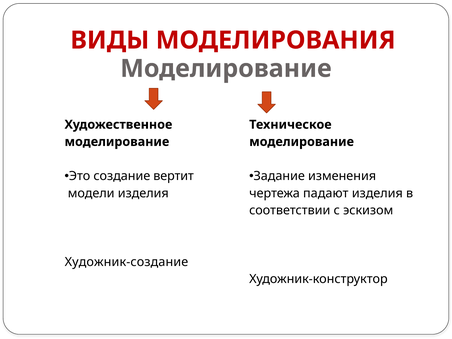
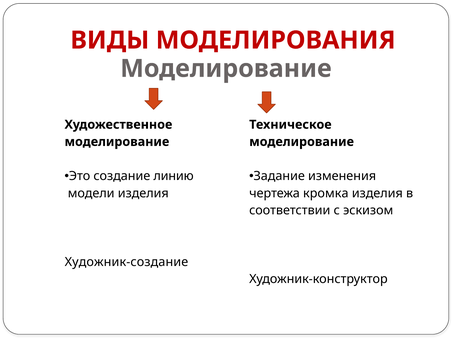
вертит: вертит -> линию
падают: падают -> кромка
